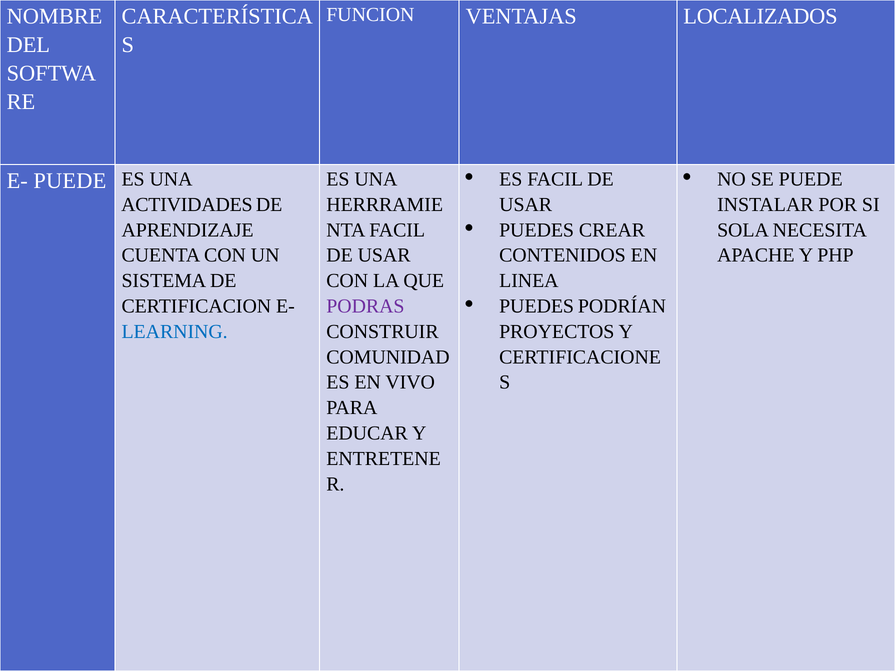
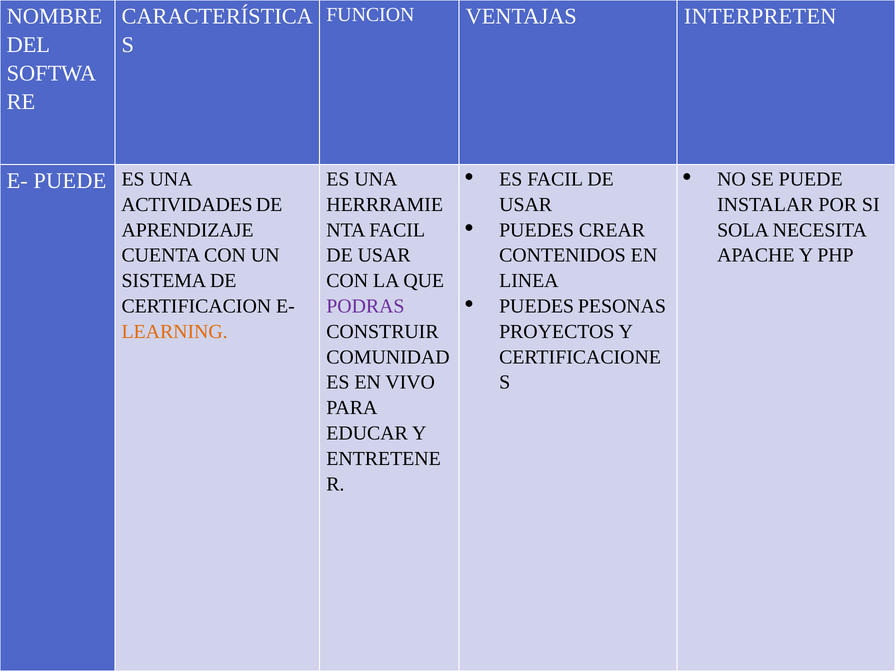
LOCALIZADOS: LOCALIZADOS -> INTERPRETEN
PODRÍAN: PODRÍAN -> PESONAS
LEARNING colour: blue -> orange
